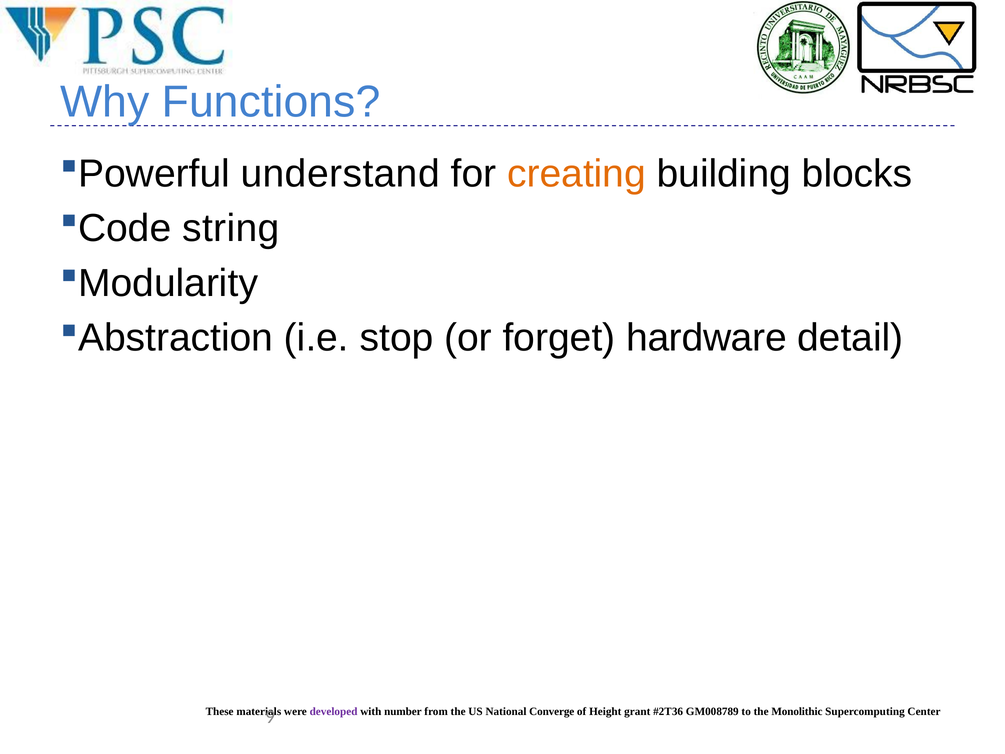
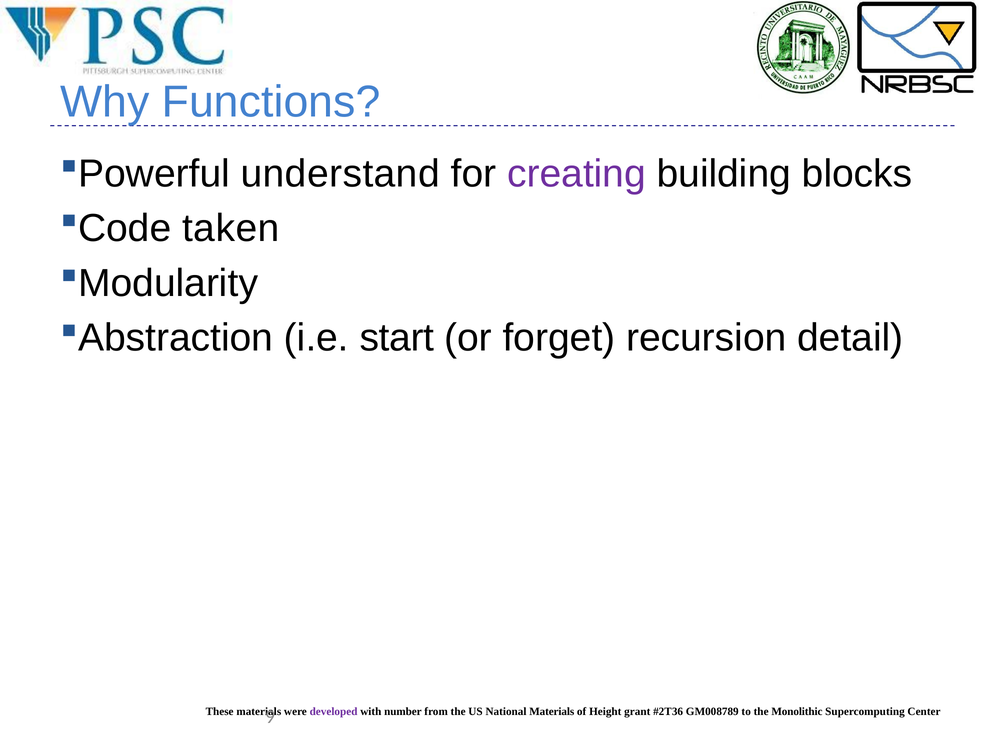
creating colour: orange -> purple
string: string -> taken
stop: stop -> start
hardware: hardware -> recursion
National Converge: Converge -> Materials
